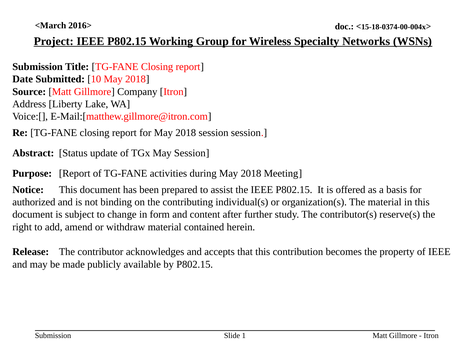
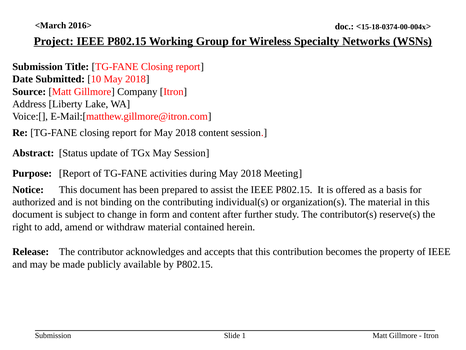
2018 session: session -> content
